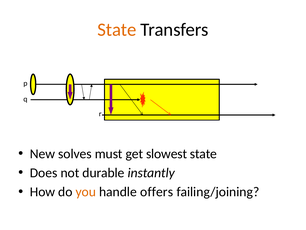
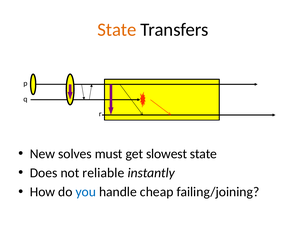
durable: durable -> reliable
you colour: orange -> blue
offers: offers -> cheap
